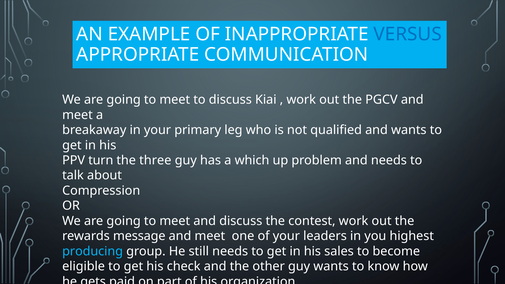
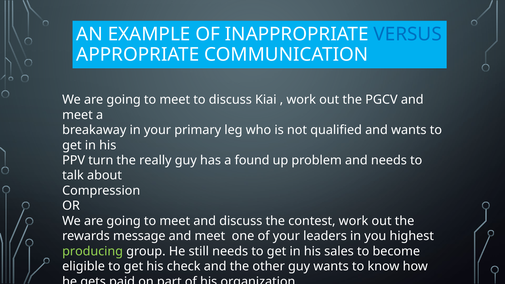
three: three -> really
which: which -> found
producing colour: light blue -> light green
